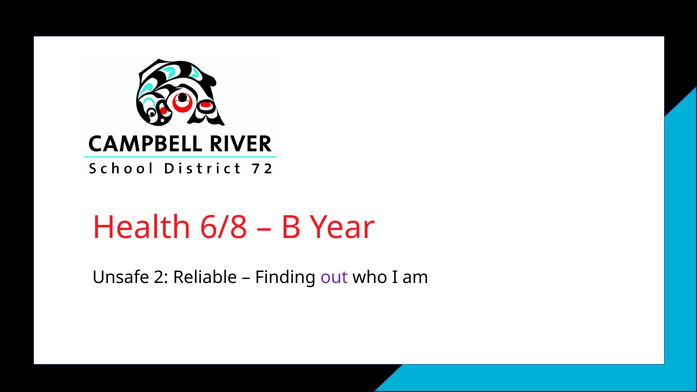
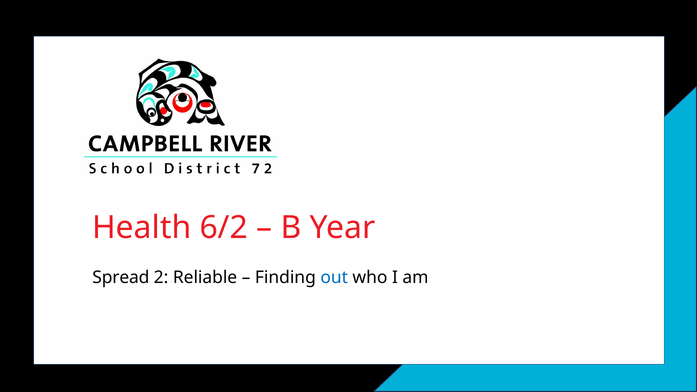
6/8: 6/8 -> 6/2
Unsafe: Unsafe -> Spread
out colour: purple -> blue
